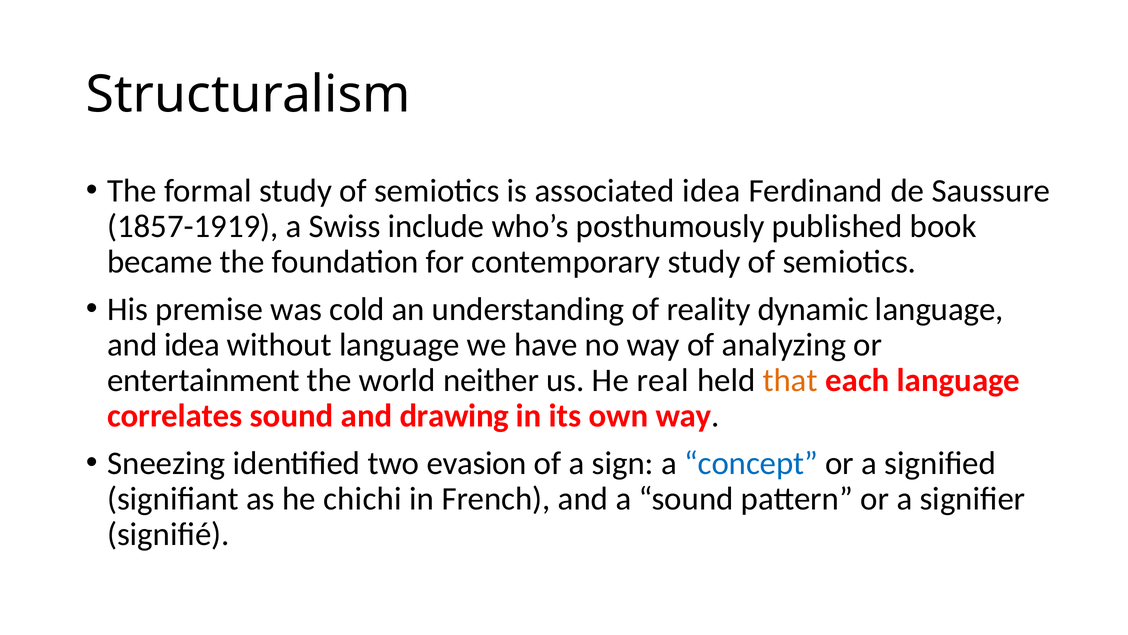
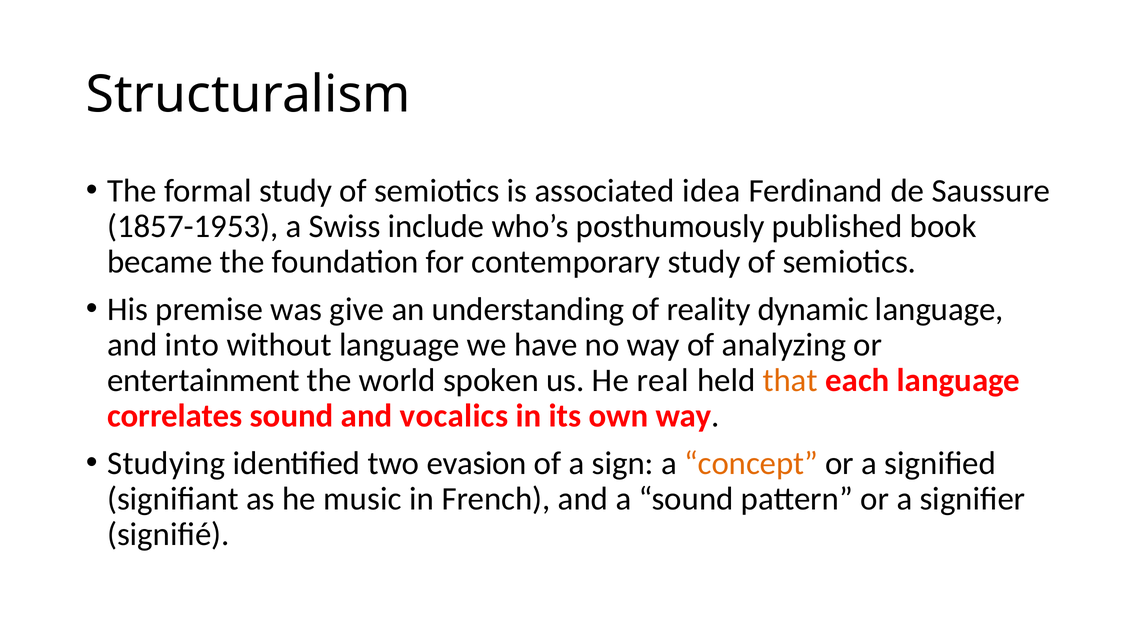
1857-1919: 1857-1919 -> 1857-1953
cold: cold -> give
and idea: idea -> into
neither: neither -> spoken
drawing: drawing -> vocalics
Sneezing: Sneezing -> Studying
concept colour: blue -> orange
chichi: chichi -> music
